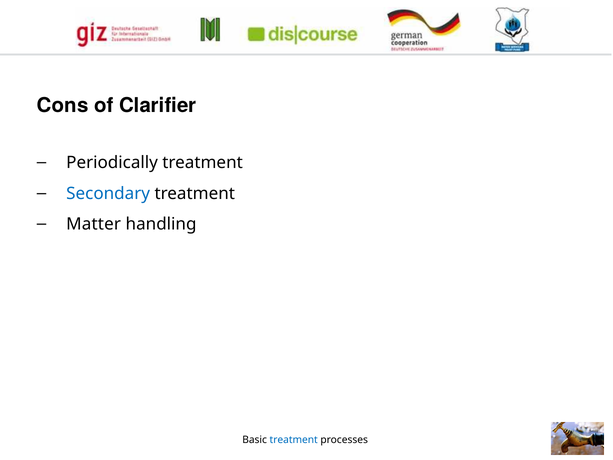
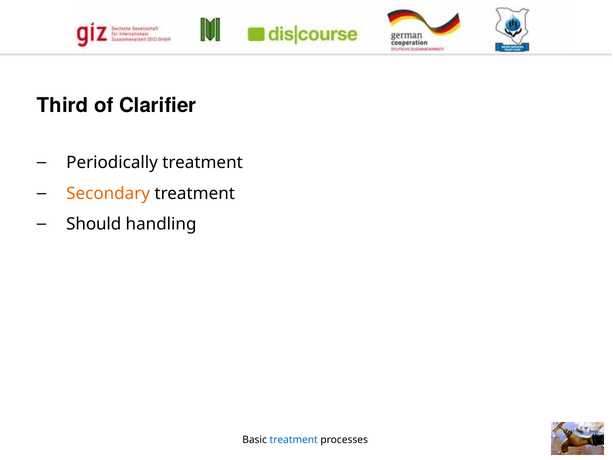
Cons: Cons -> Third
Secondary colour: blue -> orange
Matter: Matter -> Should
